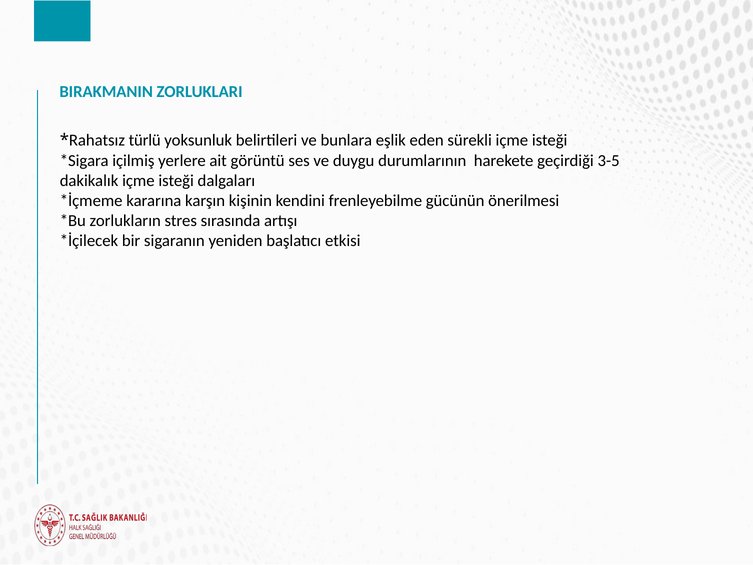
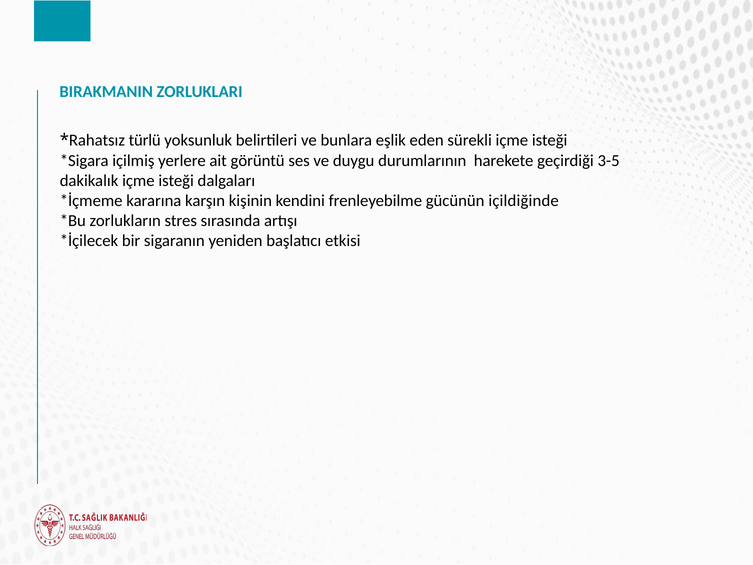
önerilmesi: önerilmesi -> içildiğinde
